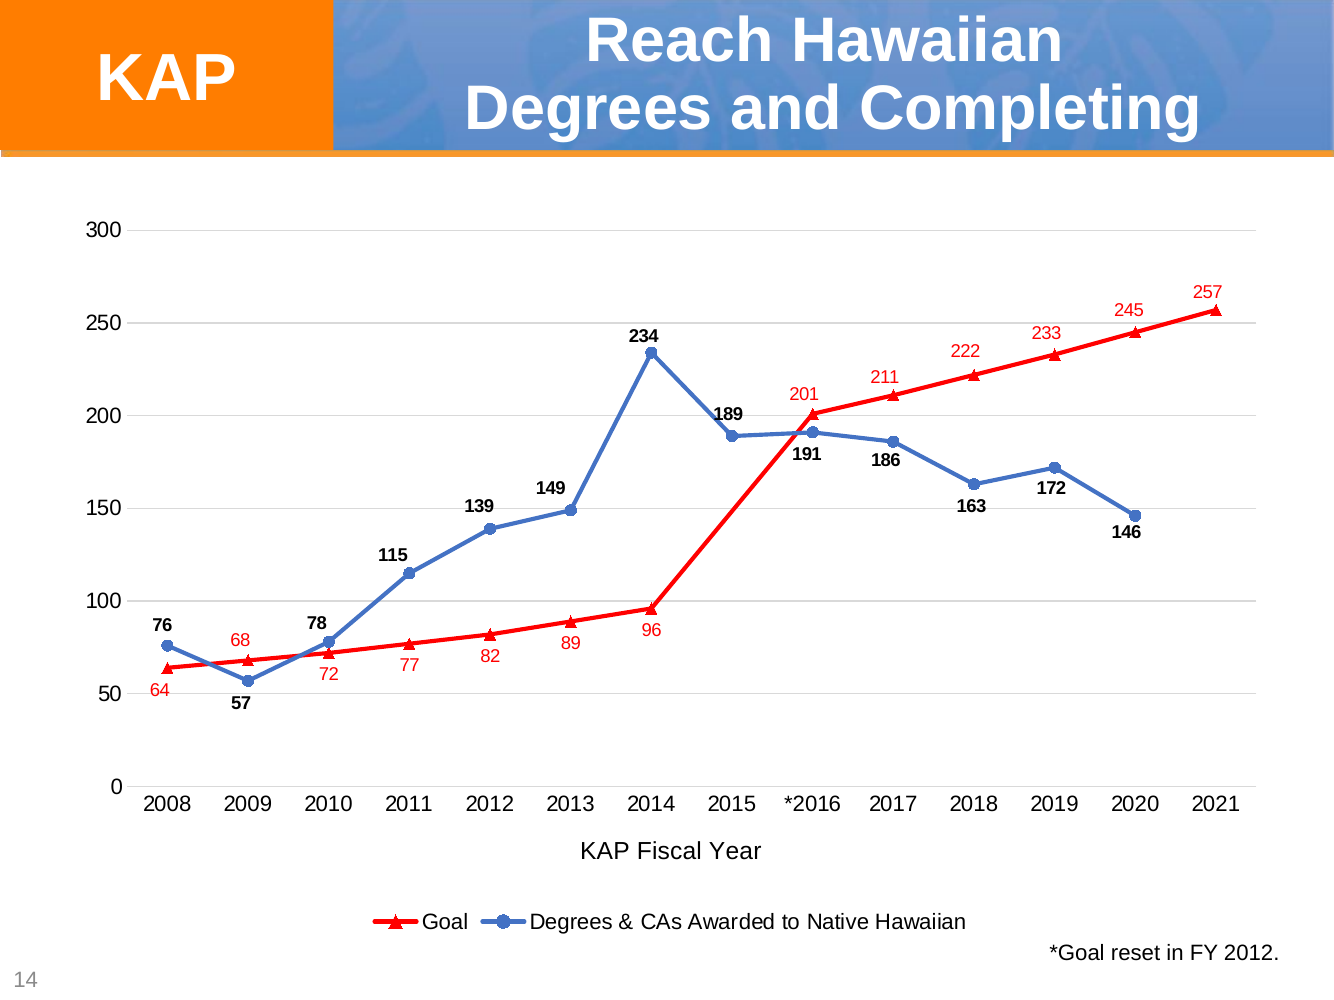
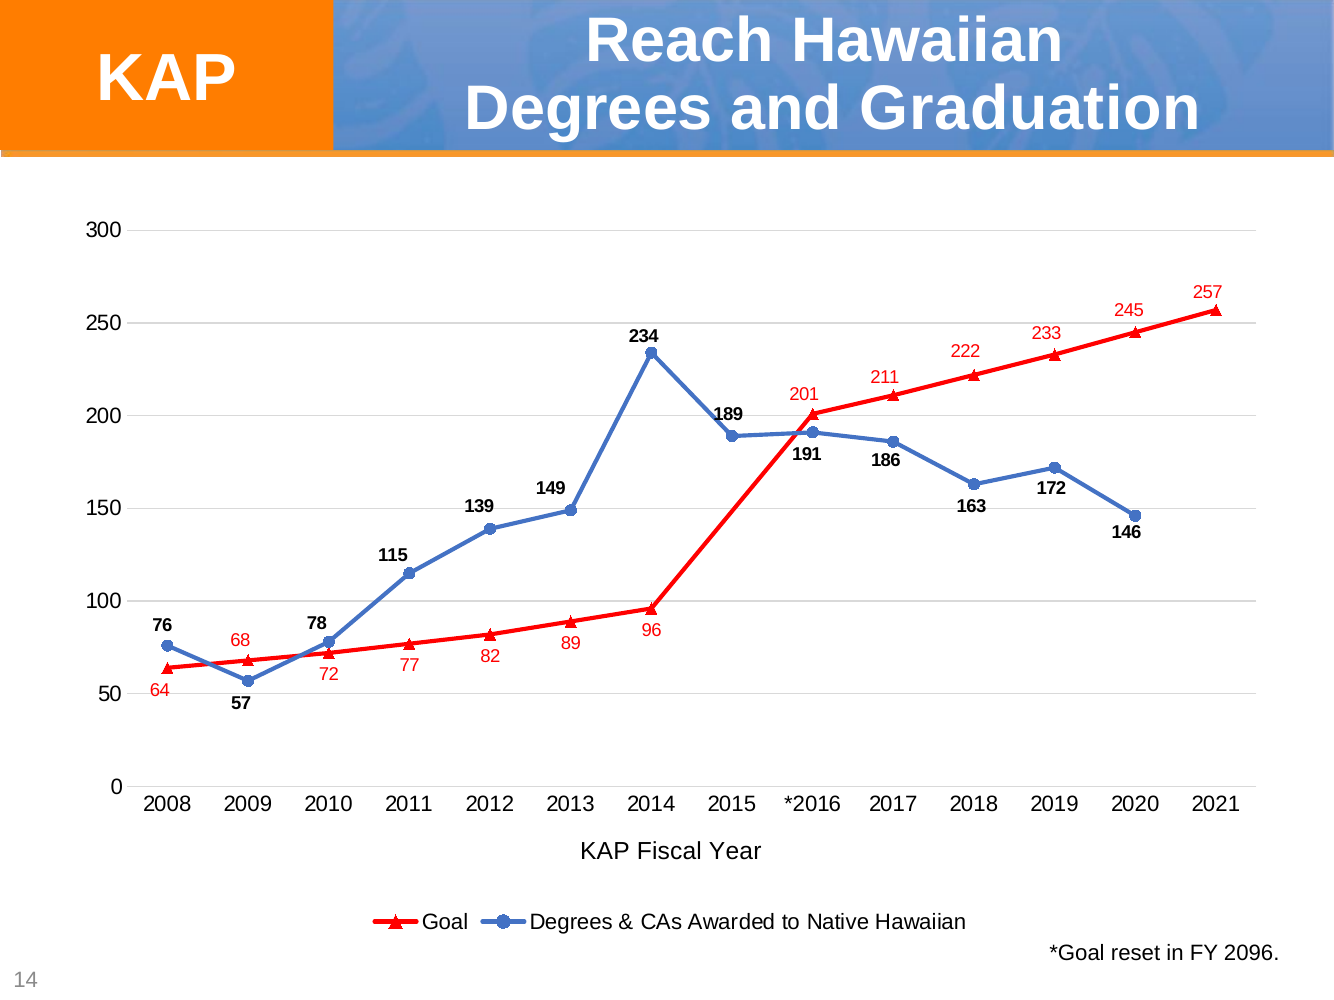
Completing: Completing -> Graduation
FY 2012: 2012 -> 2096
